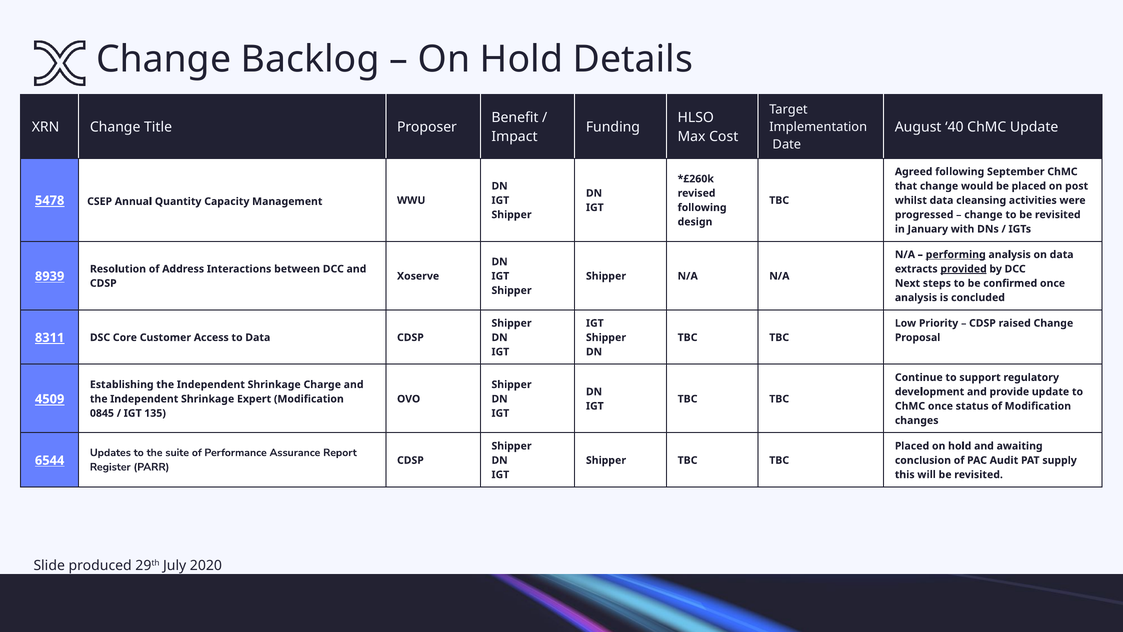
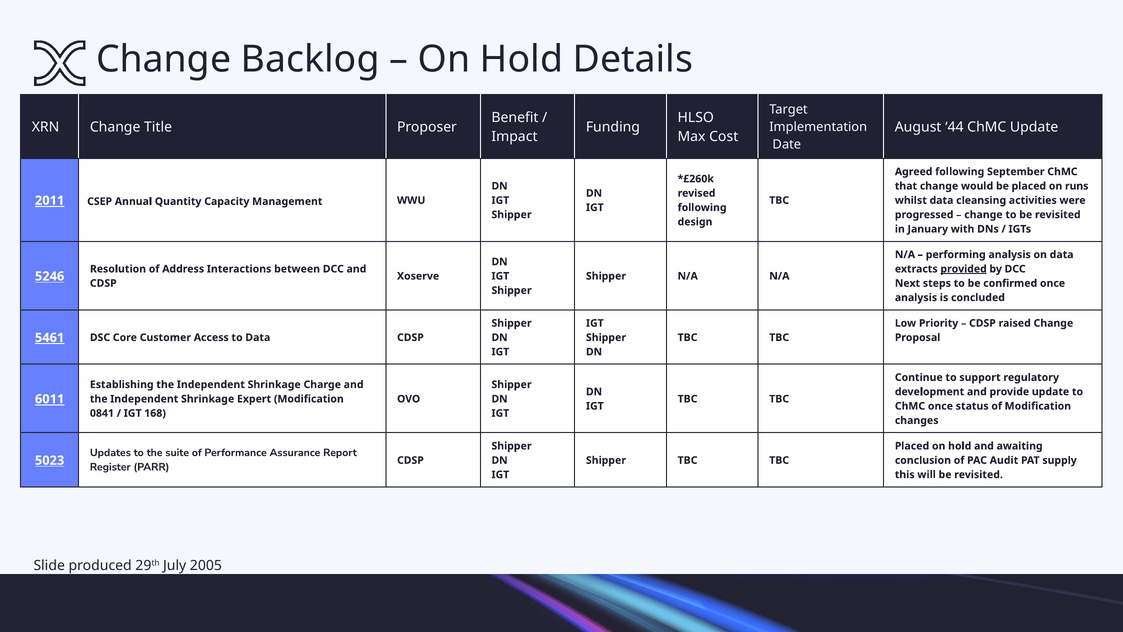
40: 40 -> 44
post: post -> runs
5478: 5478 -> 2011
performing underline: present -> none
8939: 8939 -> 5246
8311: 8311 -> 5461
4509: 4509 -> 6011
0845: 0845 -> 0841
135: 135 -> 168
6544: 6544 -> 5023
2020: 2020 -> 2005
